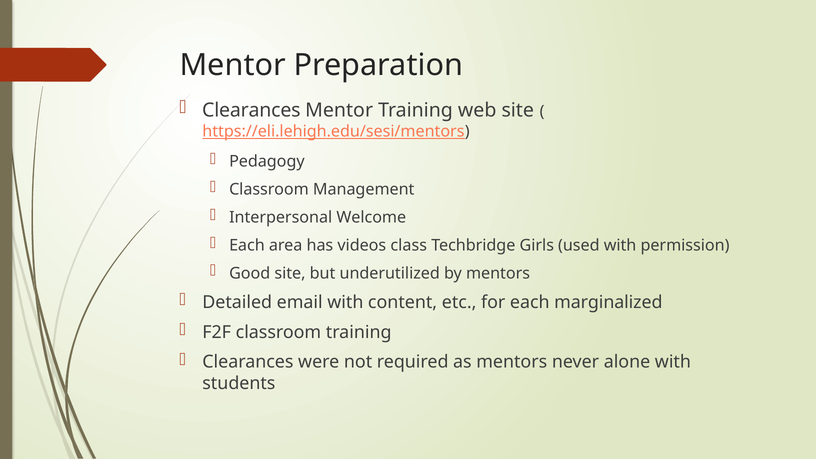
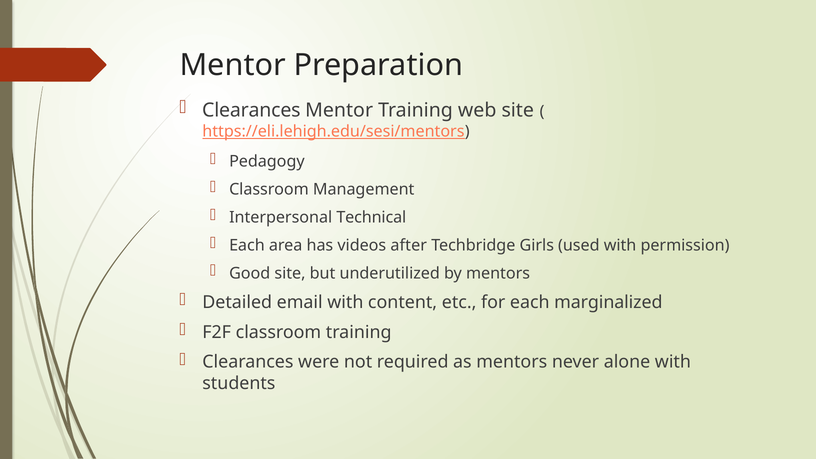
Welcome: Welcome -> Technical
class: class -> after
